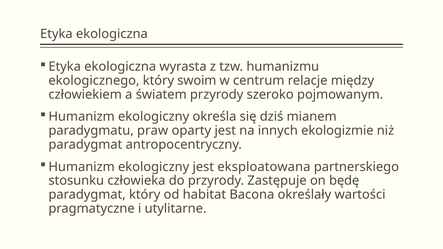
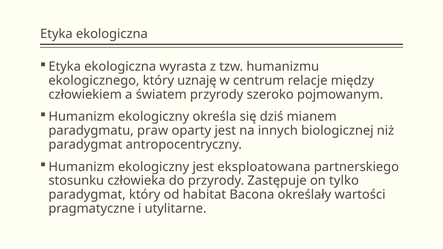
swoim: swoim -> uznaję
ekologizmie: ekologizmie -> biologicznej
będę: będę -> tylko
